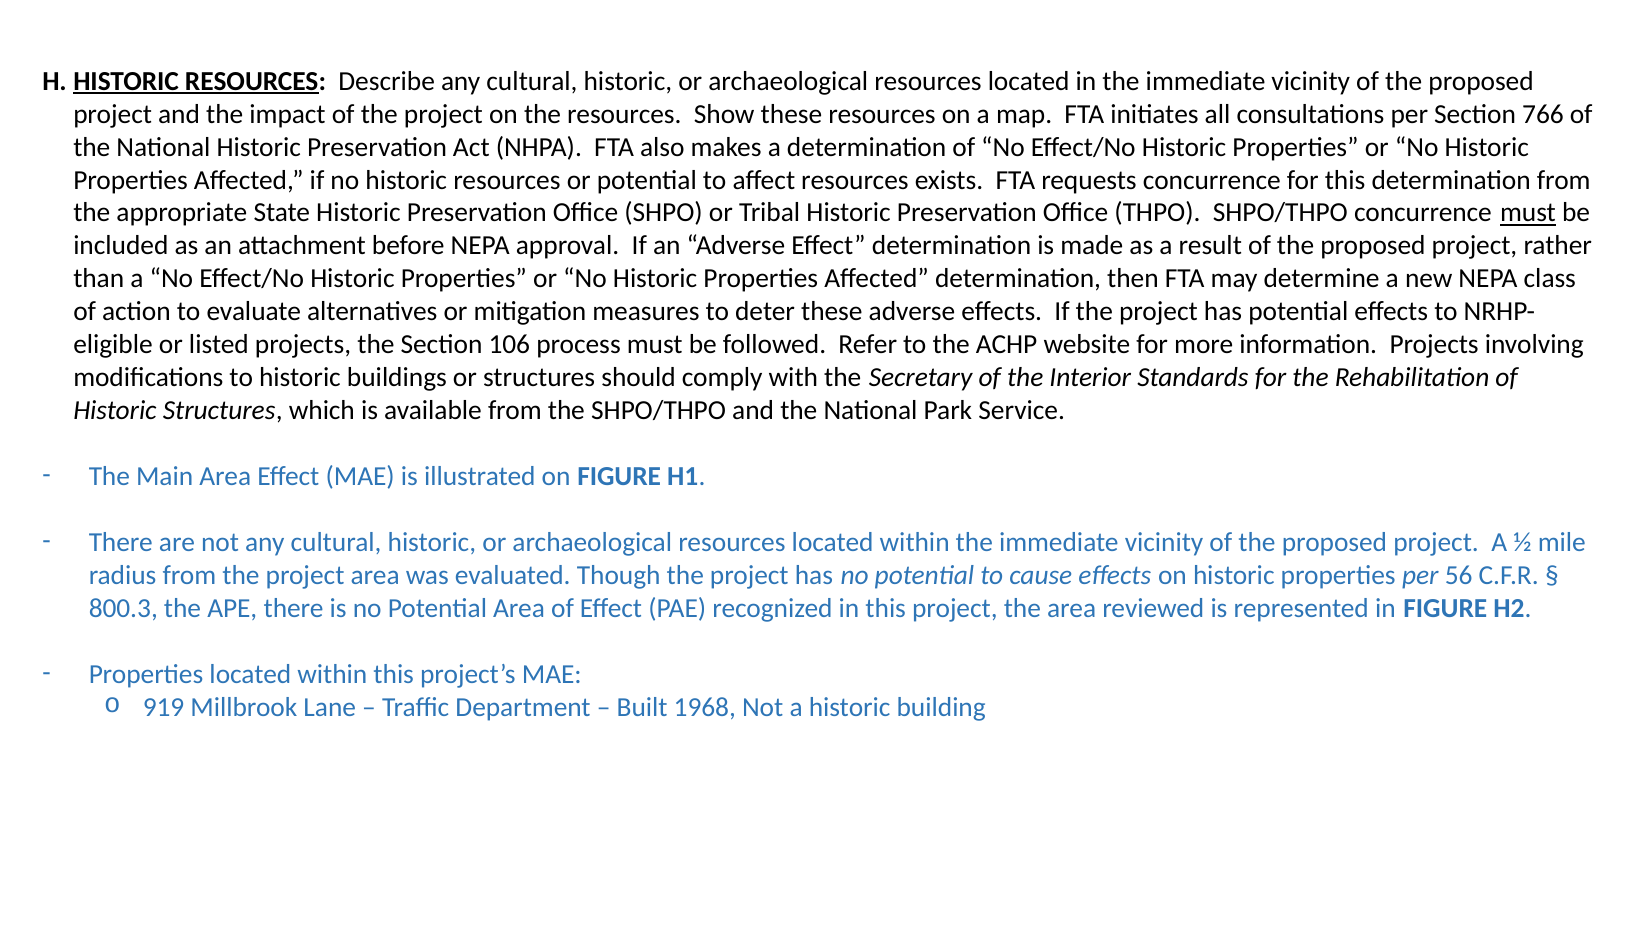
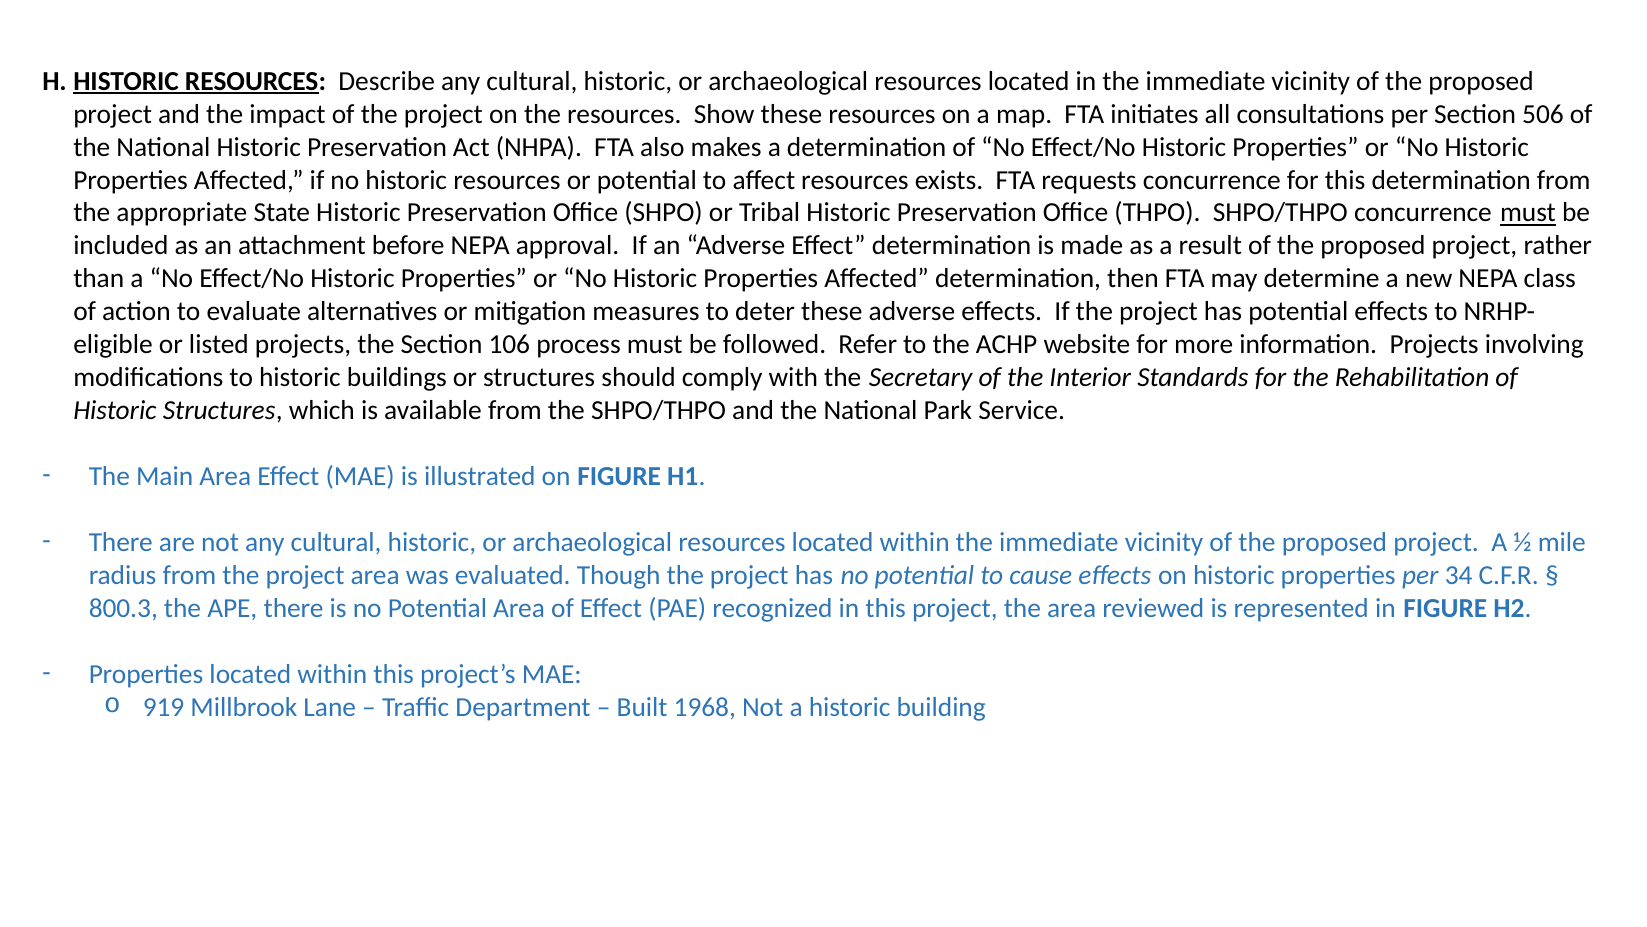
766: 766 -> 506
56: 56 -> 34
